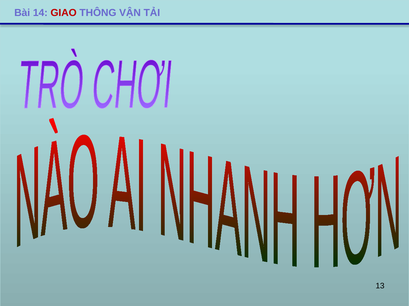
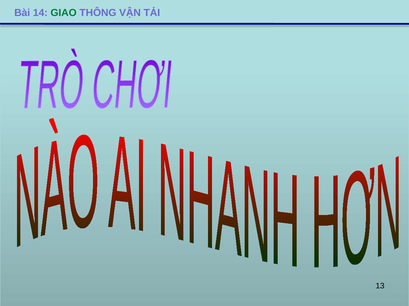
GIAO colour: red -> green
